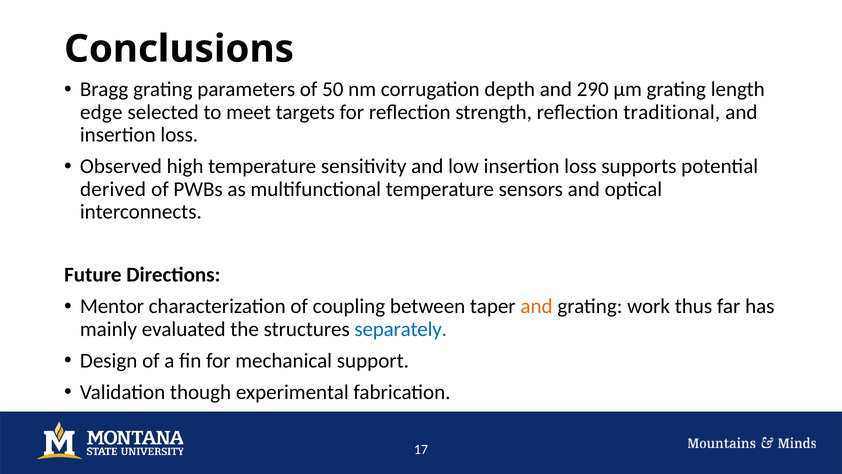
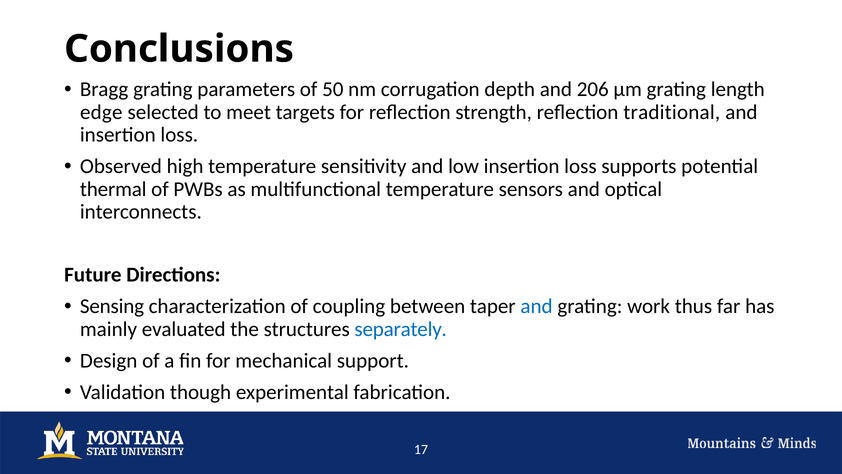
290: 290 -> 206
derived: derived -> thermal
Mentor: Mentor -> Sensing
and at (537, 306) colour: orange -> blue
